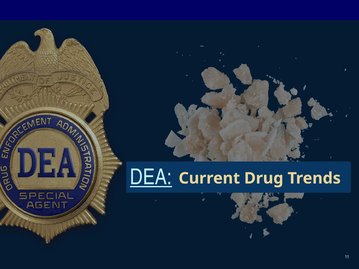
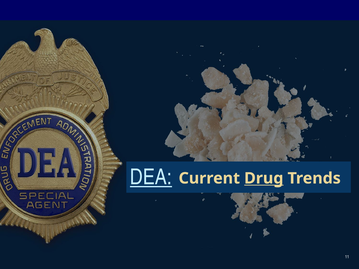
Drug underline: none -> present
